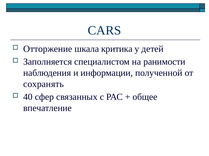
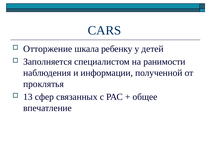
критика: критика -> ребенку
сохранять: сохранять -> проклятья
40: 40 -> 13
